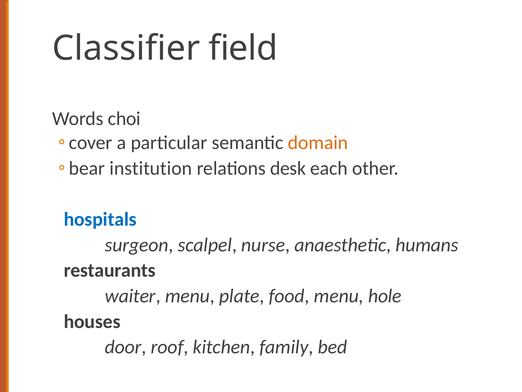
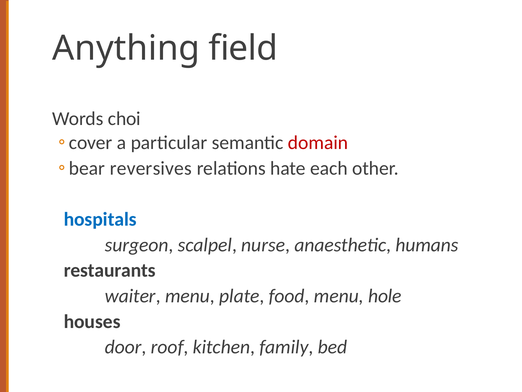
Classifier: Classifier -> Anything
domain colour: orange -> red
institution: institution -> reversives
desk: desk -> hate
